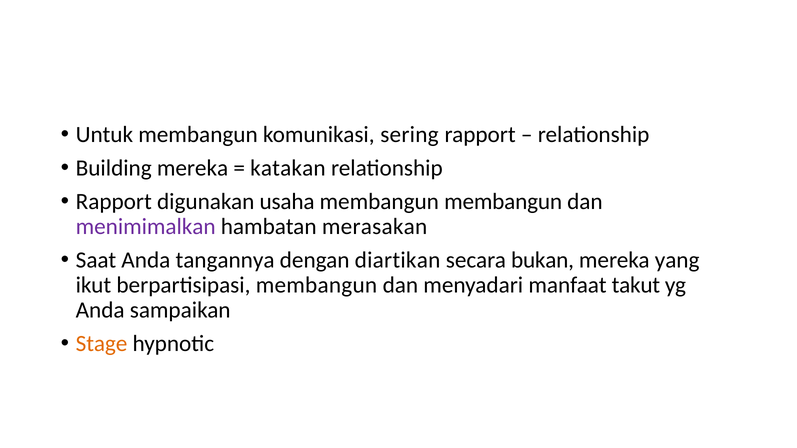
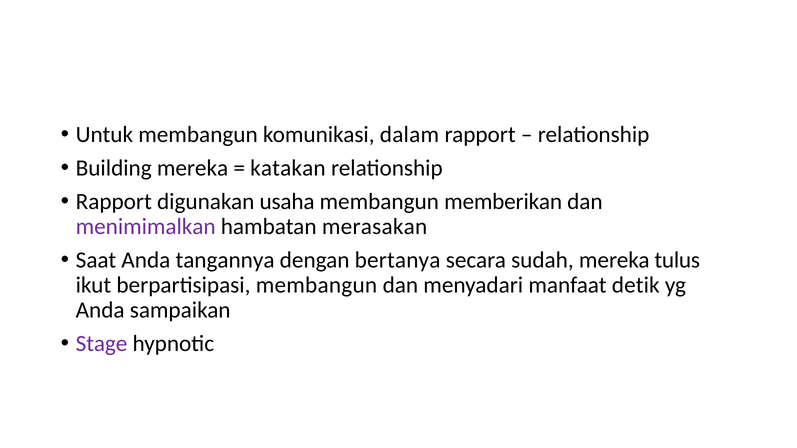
sering: sering -> dalam
membangun membangun: membangun -> memberikan
diartikan: diartikan -> bertanya
bukan: bukan -> sudah
yang: yang -> tulus
takut: takut -> detik
Stage colour: orange -> purple
